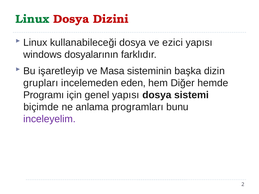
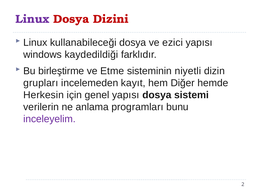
Linux at (32, 19) colour: green -> purple
dosyalarının: dosyalarının -> kaydedildiği
işaretleyip: işaretleyip -> birleştirme
Masa: Masa -> Etme
başka: başka -> niyetli
eden: eden -> kayıt
Programı: Programı -> Herkesin
biçimde: biçimde -> verilerin
